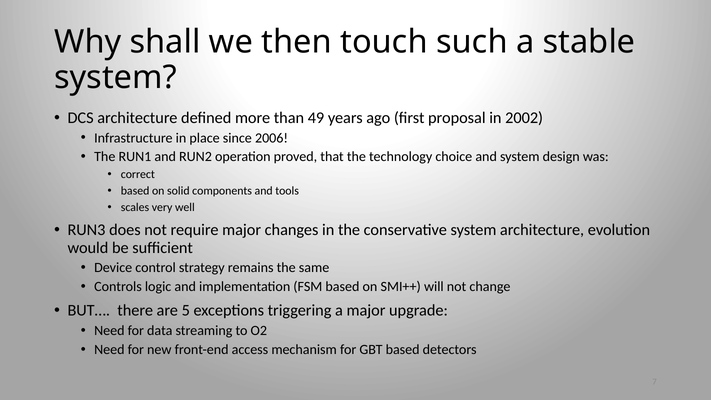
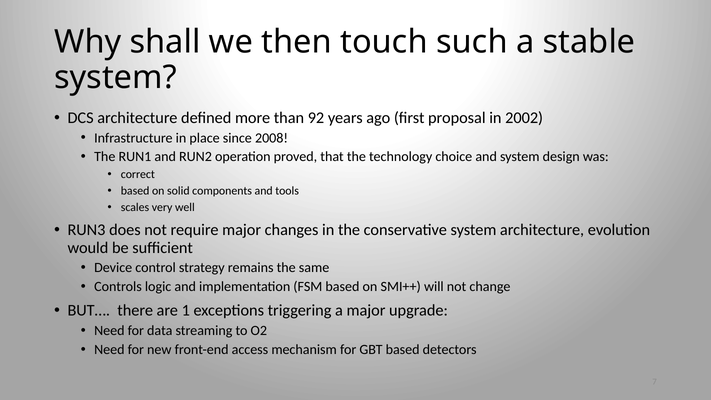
49: 49 -> 92
2006: 2006 -> 2008
5: 5 -> 1
